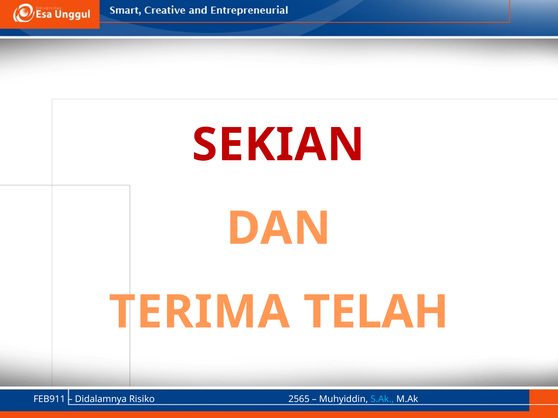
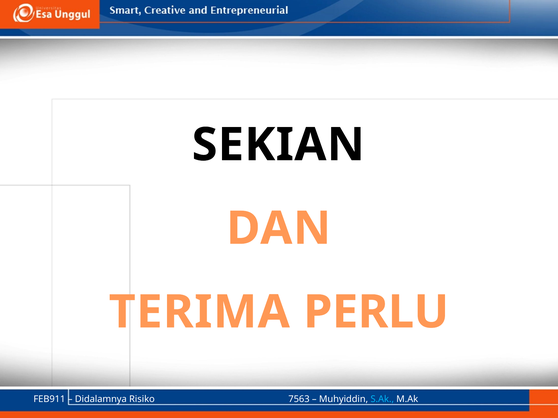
SEKIAN colour: red -> black
TELAH: TELAH -> PERLU
2565: 2565 -> 7563
